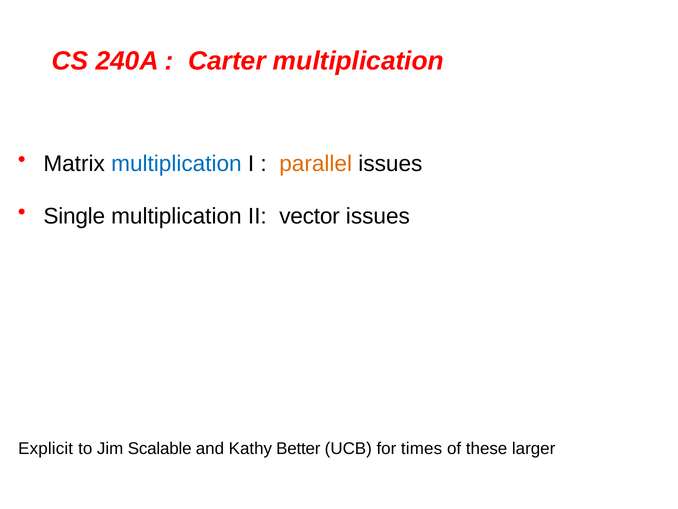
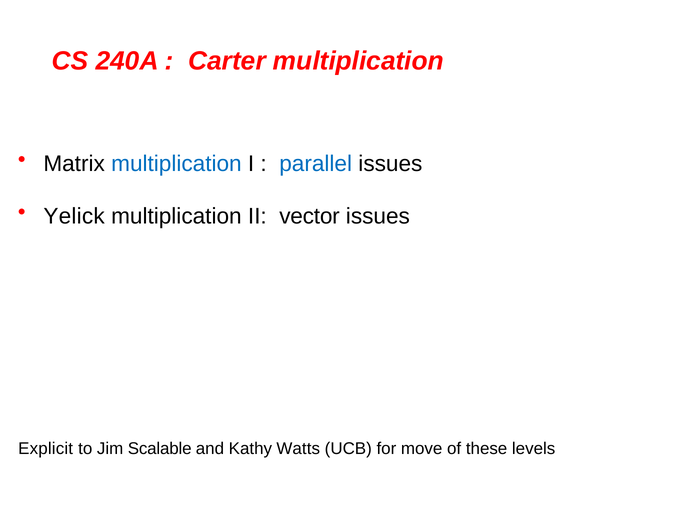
parallel colour: orange -> blue
Single: Single -> Yelick
Better: Better -> Watts
times: times -> move
larger: larger -> levels
